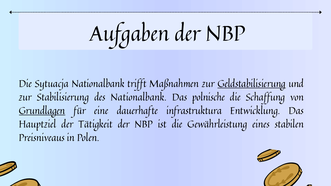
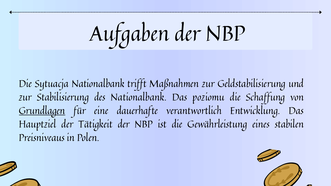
Geldstabilisierung underline: present -> none
polnische: polnische -> poziomu
infrastruktura: infrastruktura -> verantwortlich
